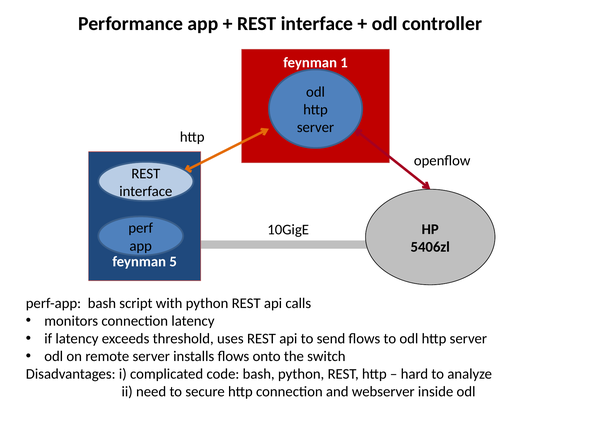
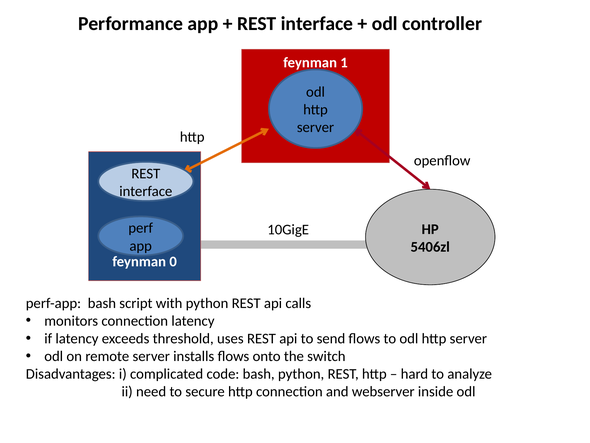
5: 5 -> 0
